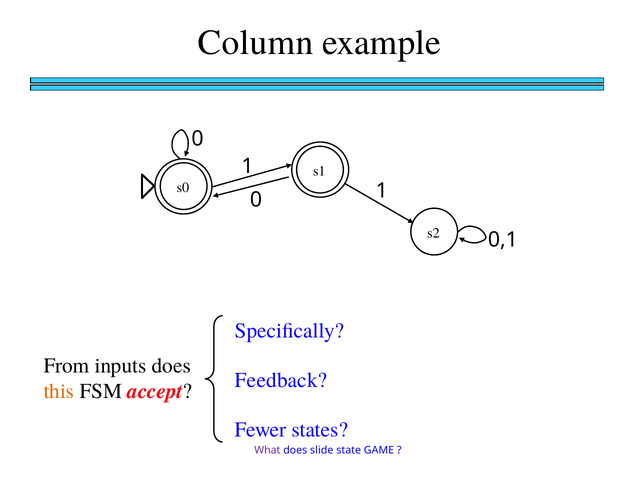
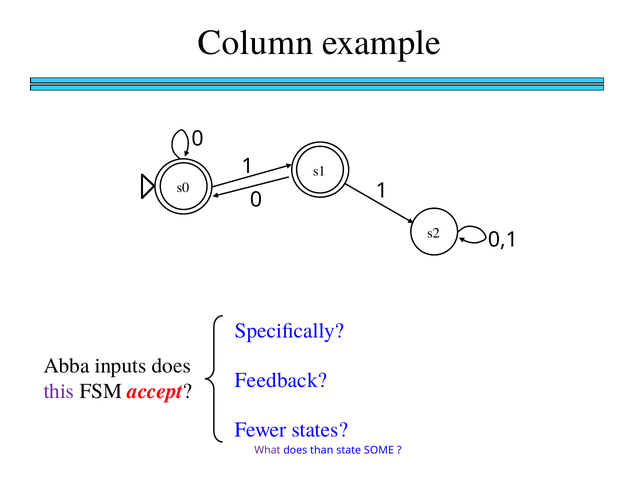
From: From -> Abba
this colour: orange -> purple
slide: slide -> than
GAME: GAME -> SOME
